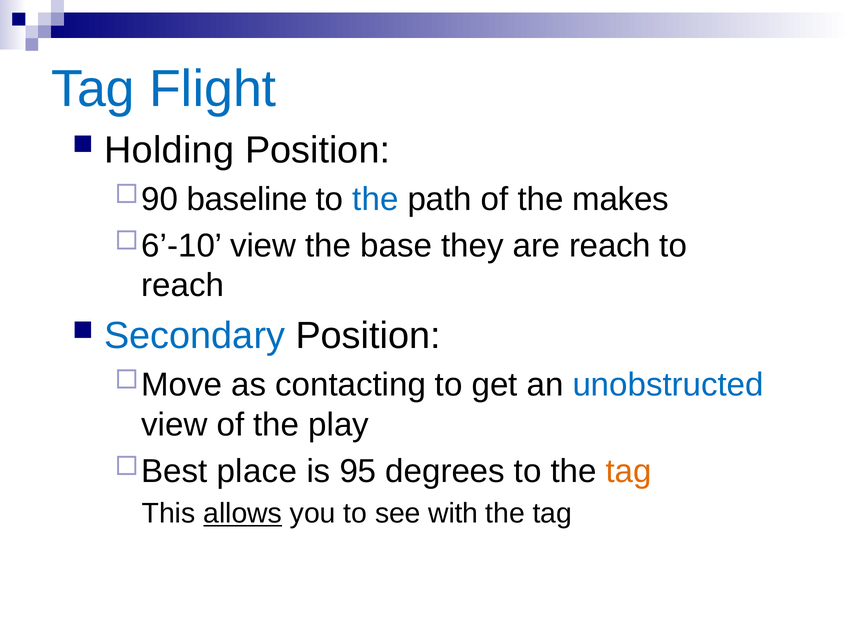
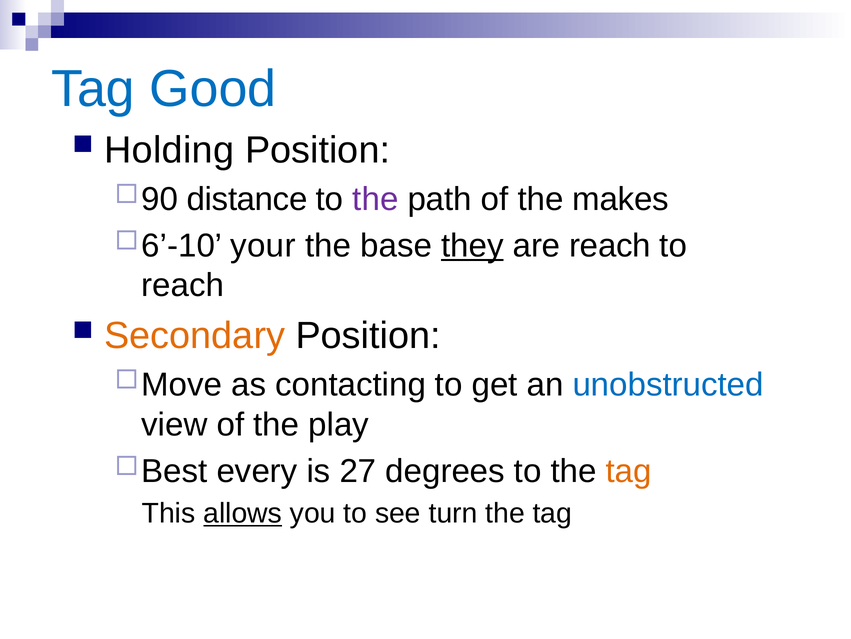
Flight: Flight -> Good
baseline: baseline -> distance
the at (375, 199) colour: blue -> purple
view at (263, 245): view -> your
they underline: none -> present
Secondary colour: blue -> orange
place: place -> every
95: 95 -> 27
with: with -> turn
